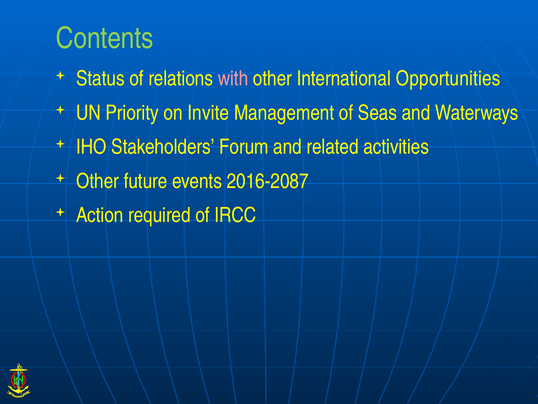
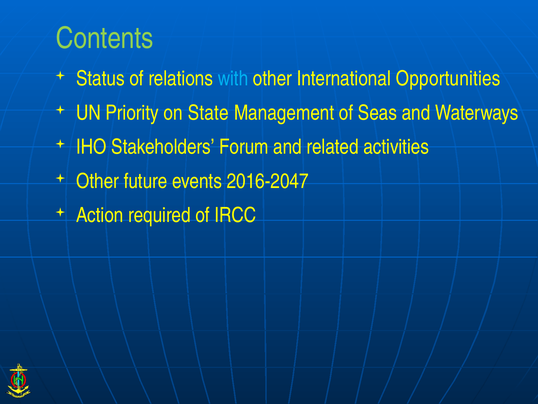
with colour: pink -> light blue
Invite: Invite -> State
2016-2087: 2016-2087 -> 2016-2047
